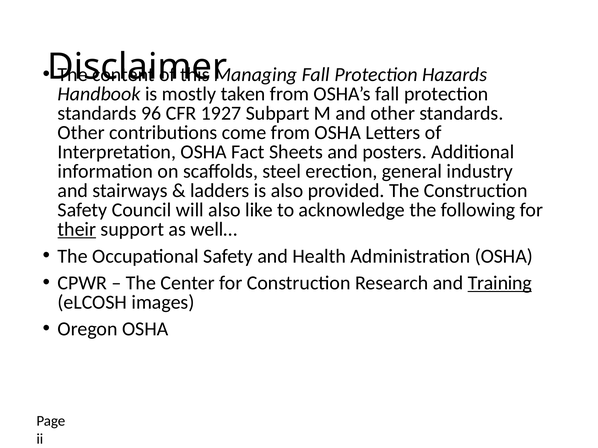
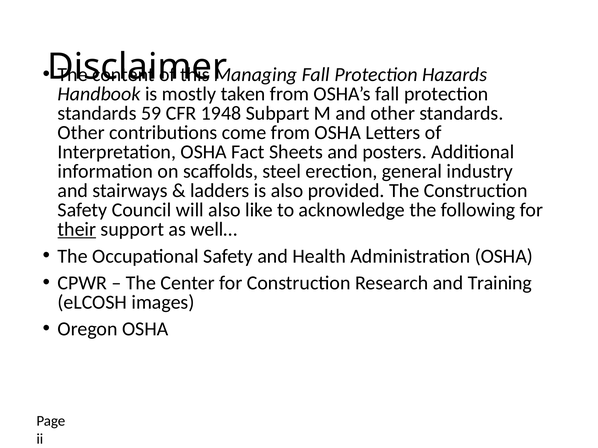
96: 96 -> 59
1927: 1927 -> 1948
Training underline: present -> none
